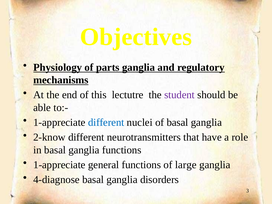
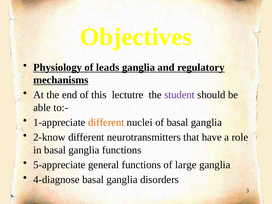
parts: parts -> leads
different at (106, 122) colour: blue -> orange
1-appreciate at (59, 165): 1-appreciate -> 5-appreciate
